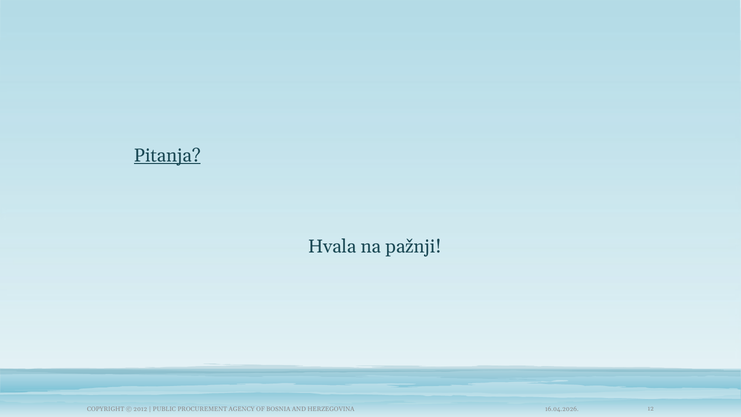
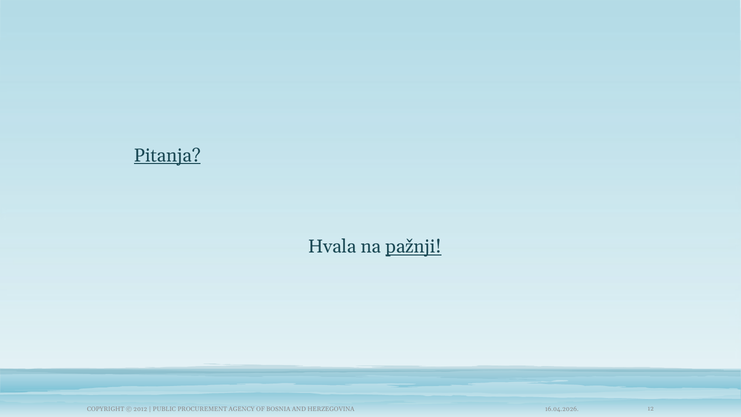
pažnji underline: none -> present
